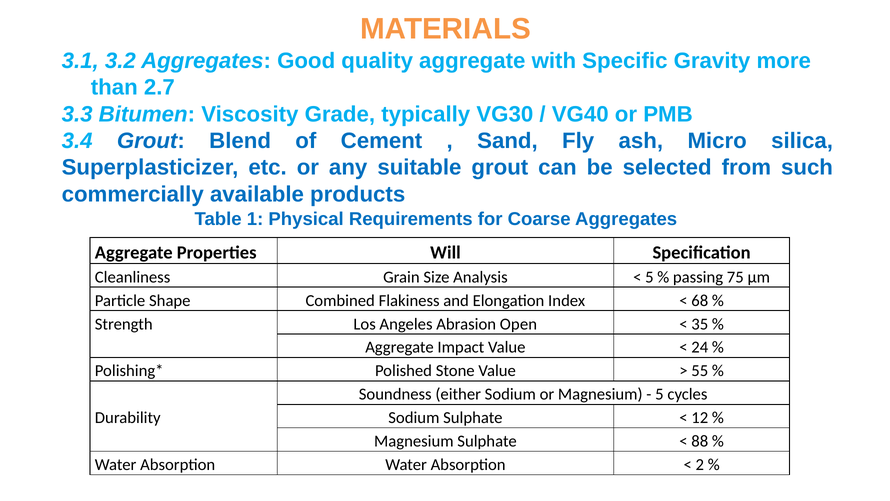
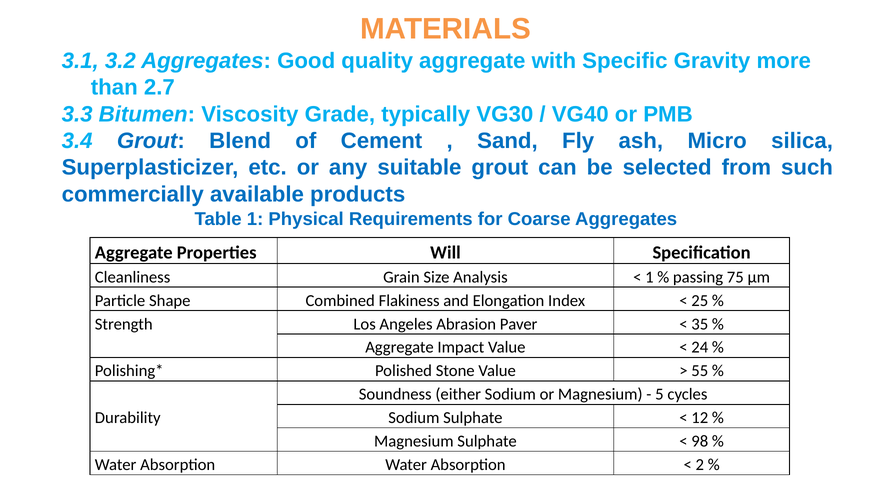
5 at (649, 277): 5 -> 1
68: 68 -> 25
Open: Open -> Paver
88: 88 -> 98
